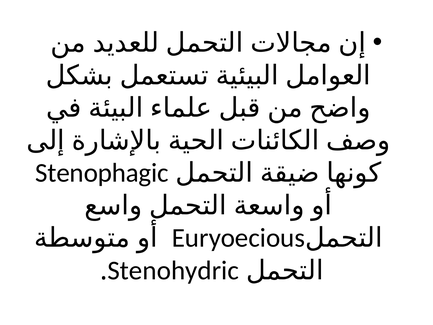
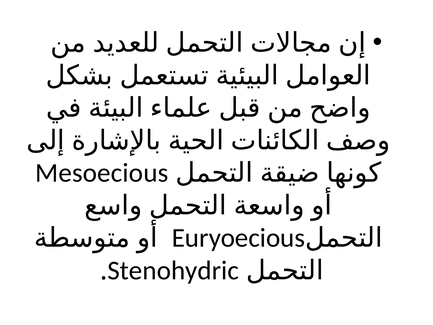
Stenophagic: Stenophagic -> Mesoecious
